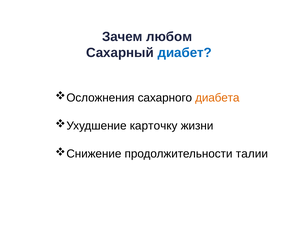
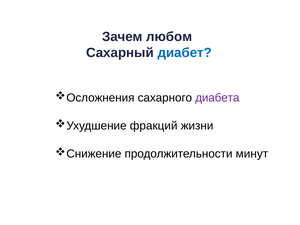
диабета colour: orange -> purple
карточку: карточку -> фракций
талии: талии -> минут
